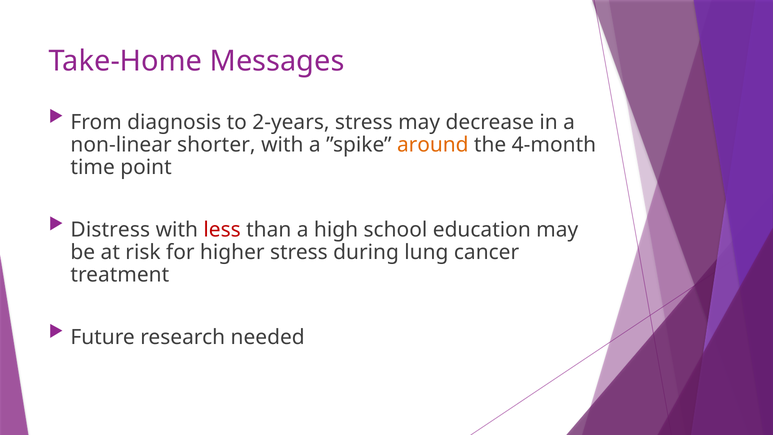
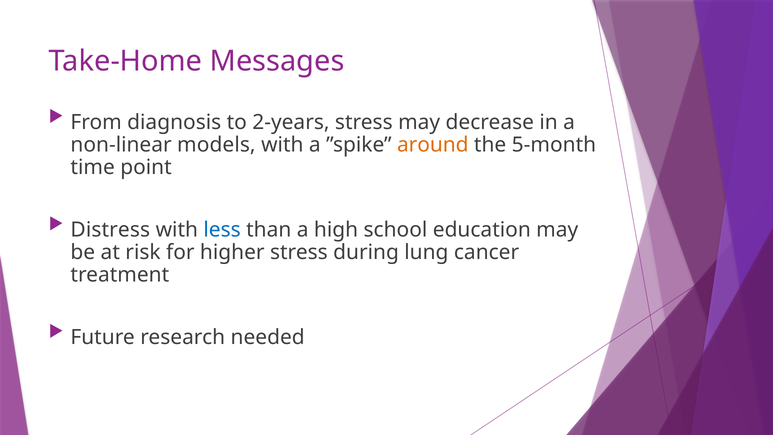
shorter: shorter -> models
4-month: 4-month -> 5-month
less colour: red -> blue
